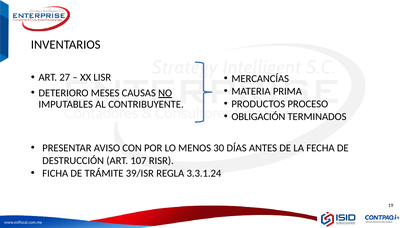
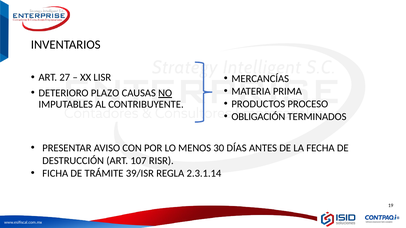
MESES: MESES -> PLAZO
3.3.1.24: 3.3.1.24 -> 2.3.1.14
